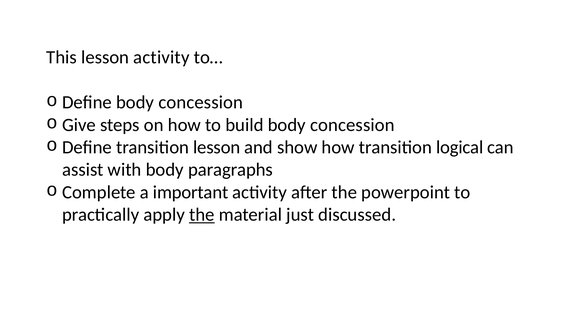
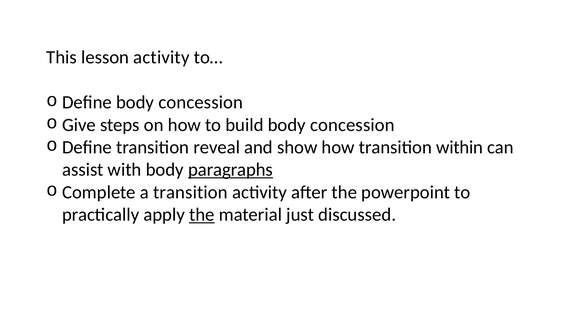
transition lesson: lesson -> reveal
logical: logical -> within
paragraphs underline: none -> present
a important: important -> transition
